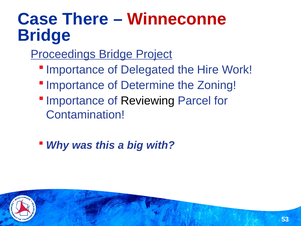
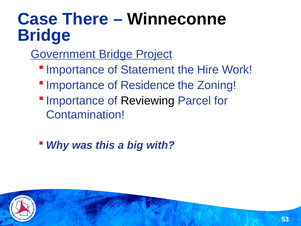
Winneconne colour: red -> black
Proceedings: Proceedings -> Government
Delegated: Delegated -> Statement
Determine: Determine -> Residence
